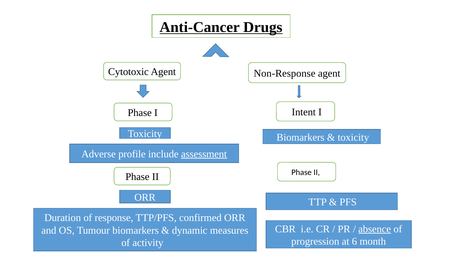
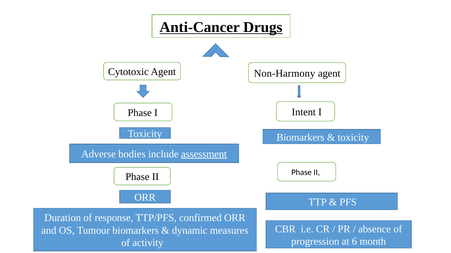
Non-Response: Non-Response -> Non-Harmony
profile: profile -> bodies
absence underline: present -> none
